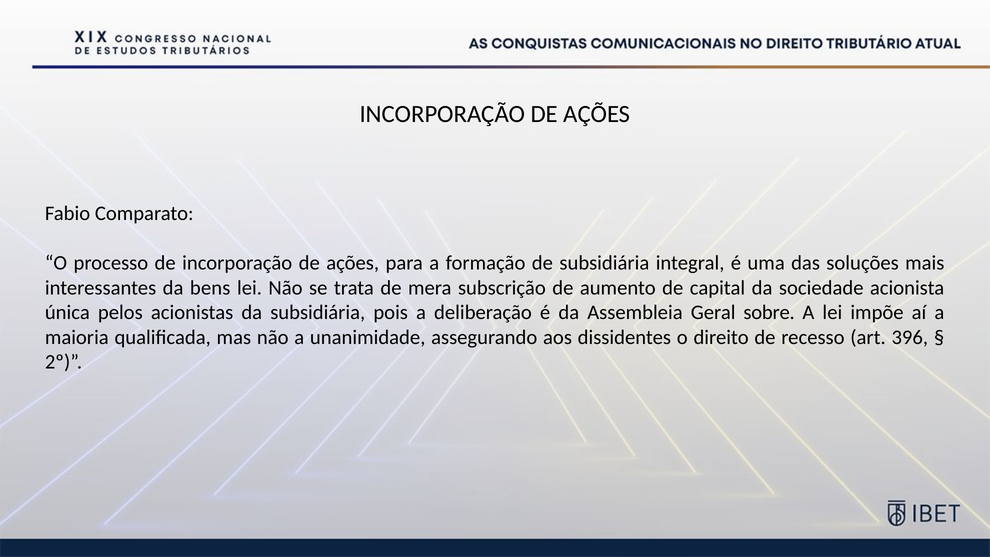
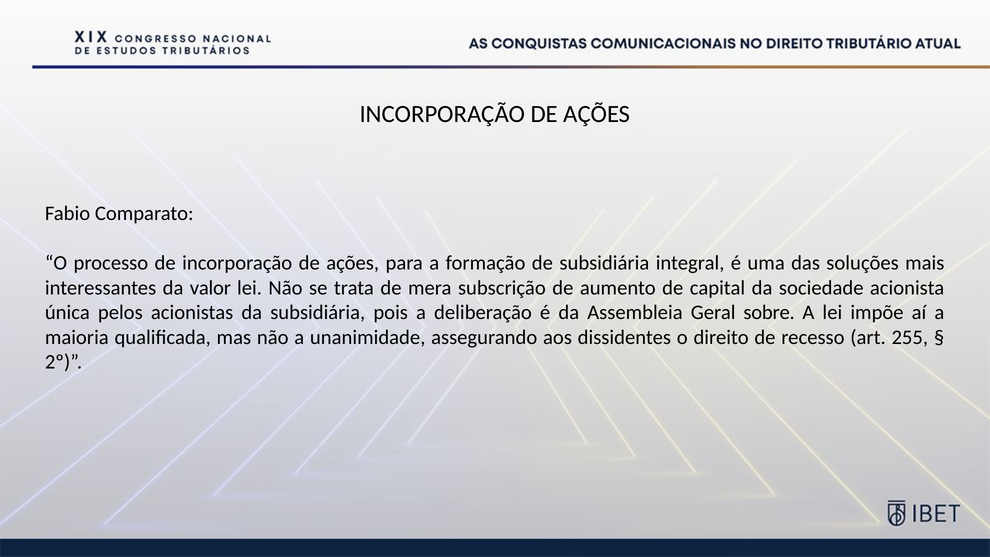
bens: bens -> valor
396: 396 -> 255
